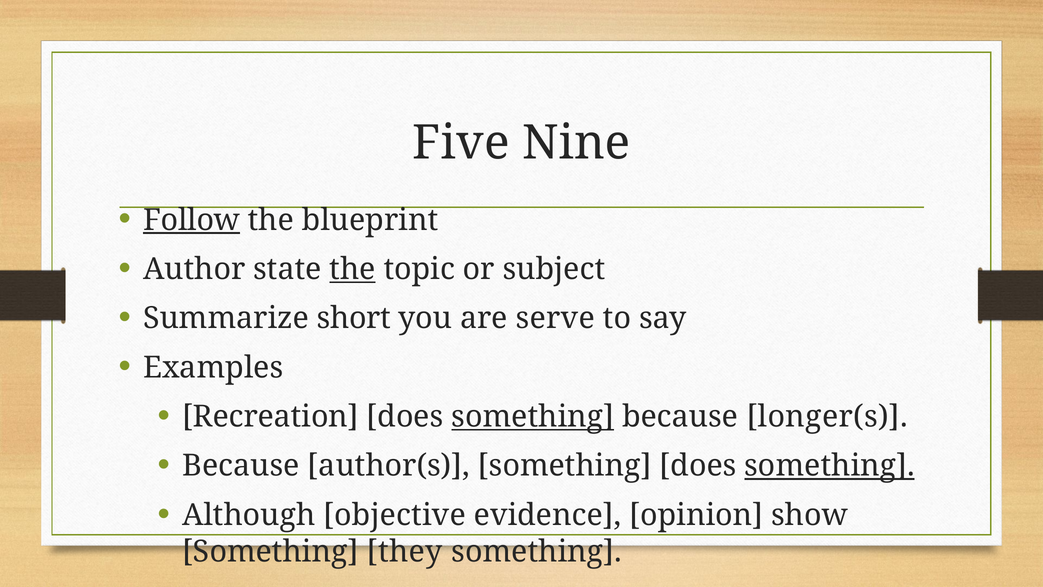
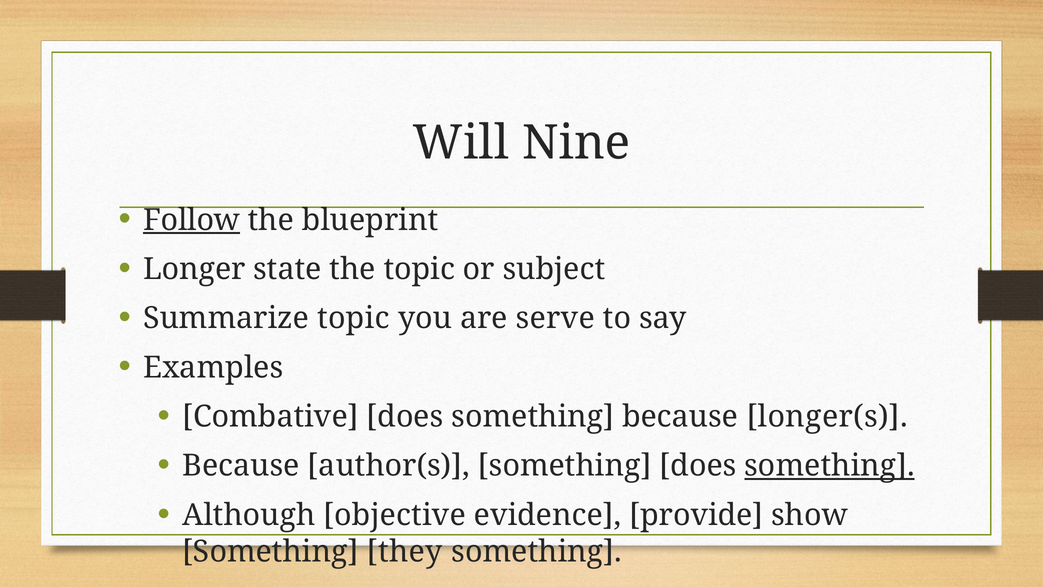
Five: Five -> Will
Author: Author -> Longer
the at (353, 269) underline: present -> none
Summarize short: short -> topic
Recreation: Recreation -> Combative
something at (533, 416) underline: present -> none
opinion: opinion -> provide
